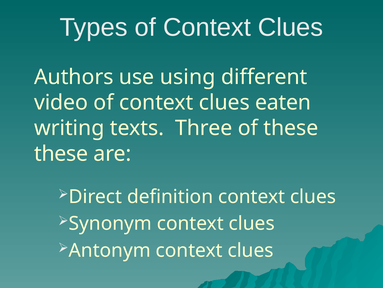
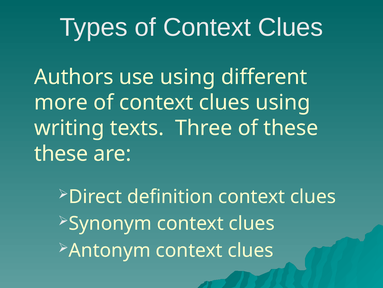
video: video -> more
clues eaten: eaten -> using
